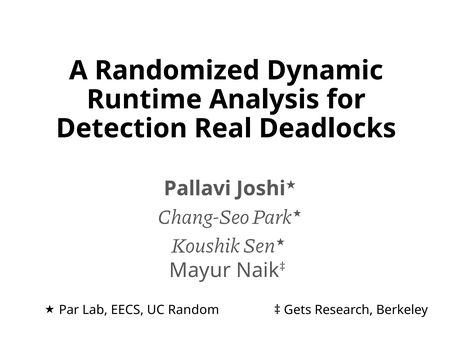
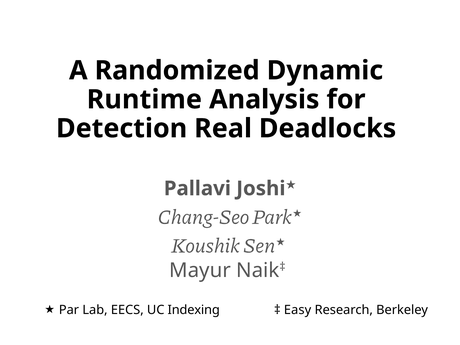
Random: Random -> Indexing
Gets: Gets -> Easy
